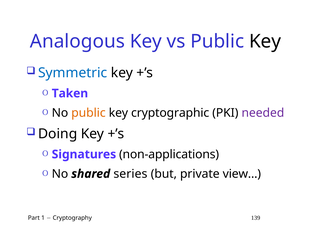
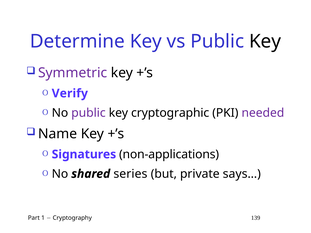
Analogous: Analogous -> Determine
Symmetric colour: blue -> purple
Taken: Taken -> Verify
public at (88, 113) colour: orange -> purple
Doing: Doing -> Name
view…: view… -> says…
